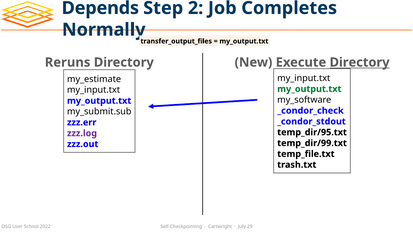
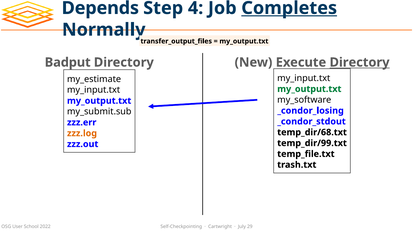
2: 2 -> 4
Completes underline: none -> present
Reruns: Reruns -> Badput
_condor_check: _condor_check -> _condor_losing
temp_dir/95.txt: temp_dir/95.txt -> temp_dir/68.txt
zzz.log colour: purple -> orange
